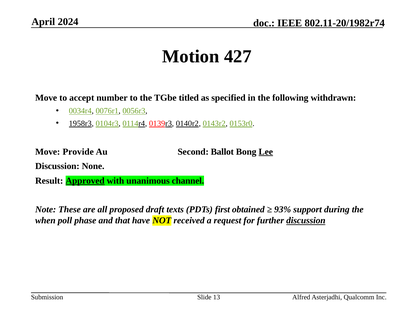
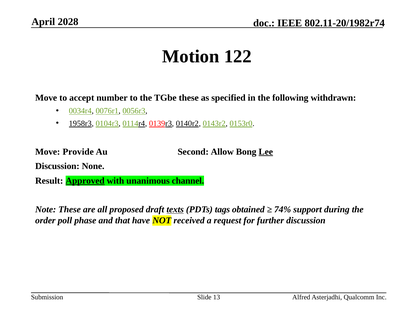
2024: 2024 -> 2028
427: 427 -> 122
TGbe titled: titled -> these
Ballot: Ballot -> Allow
texts underline: none -> present
first: first -> tags
93%: 93% -> 74%
when: when -> order
discussion at (306, 221) underline: present -> none
